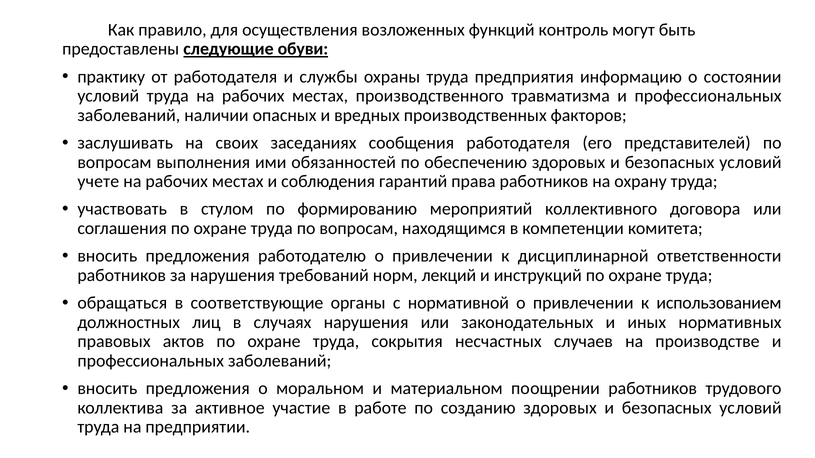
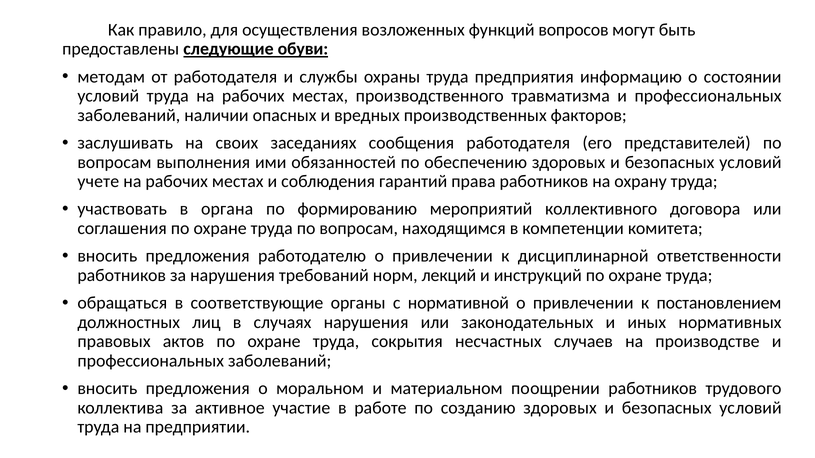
контроль: контроль -> вопросов
практику: практику -> методам
стулом: стулом -> органа
использованием: использованием -> постановлением
